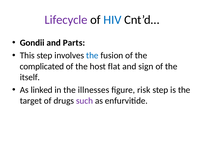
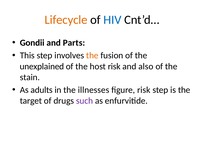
Lifecycle colour: purple -> orange
the at (92, 55) colour: blue -> orange
complicated: complicated -> unexplained
host flat: flat -> risk
sign: sign -> also
itself: itself -> stain
linked: linked -> adults
